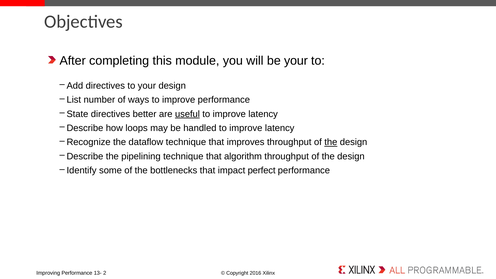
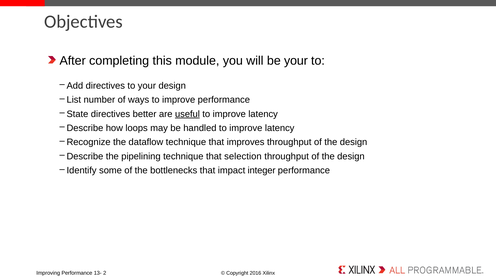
the at (331, 142) underline: present -> none
algorithm: algorithm -> selection
perfect: perfect -> integer
